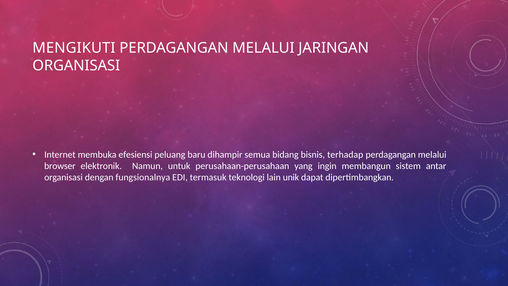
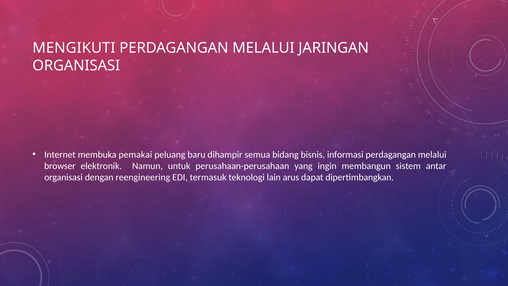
efesiensi: efesiensi -> pemakai
terhadap: terhadap -> informasi
fungsionalnya: fungsionalnya -> reengineering
unik: unik -> arus
